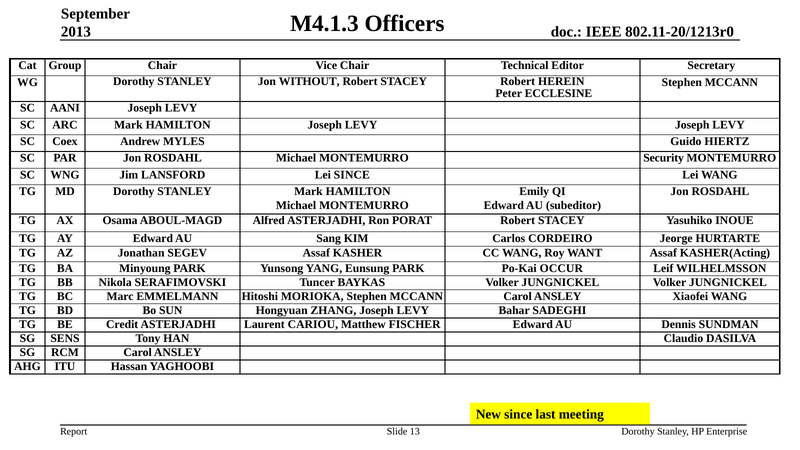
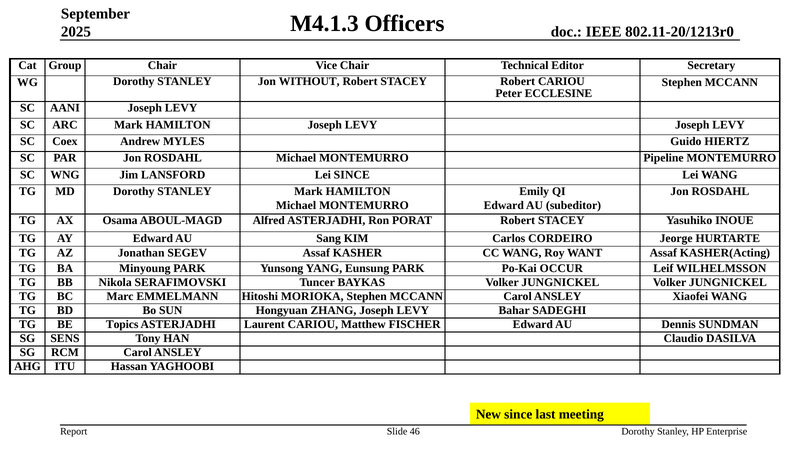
2013: 2013 -> 2025
Robert HEREIN: HEREIN -> CARIOU
Security: Security -> Pipeline
Credit: Credit -> Topics
13: 13 -> 46
